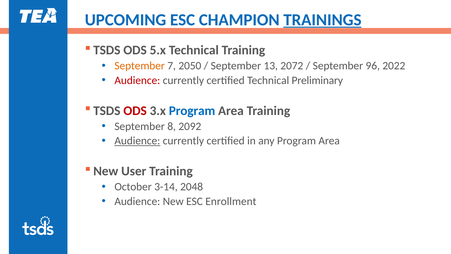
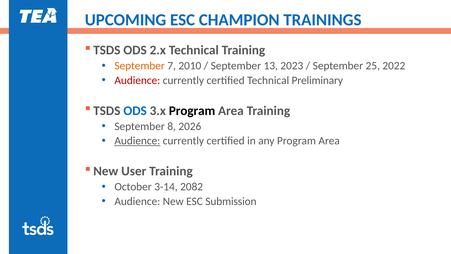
TRAININGS underline: present -> none
5.x: 5.x -> 2.x
2050: 2050 -> 2010
2072: 2072 -> 2023
96: 96 -> 25
ODS at (135, 111) colour: red -> blue
Program at (192, 111) colour: blue -> black
2092: 2092 -> 2026
2048: 2048 -> 2082
Enrollment: Enrollment -> Submission
